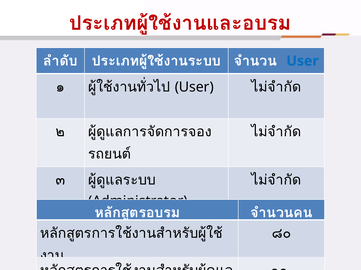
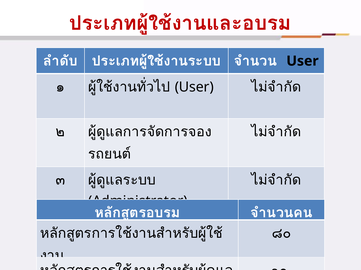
User at (302, 61) colour: blue -> black
